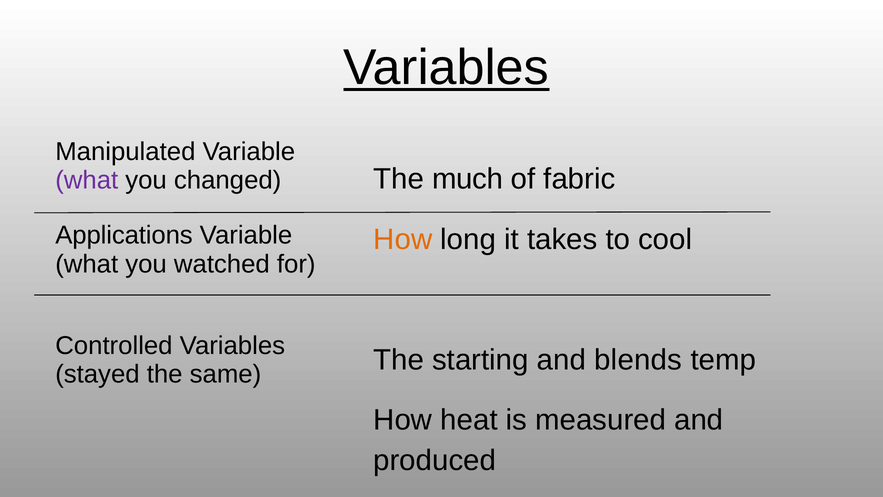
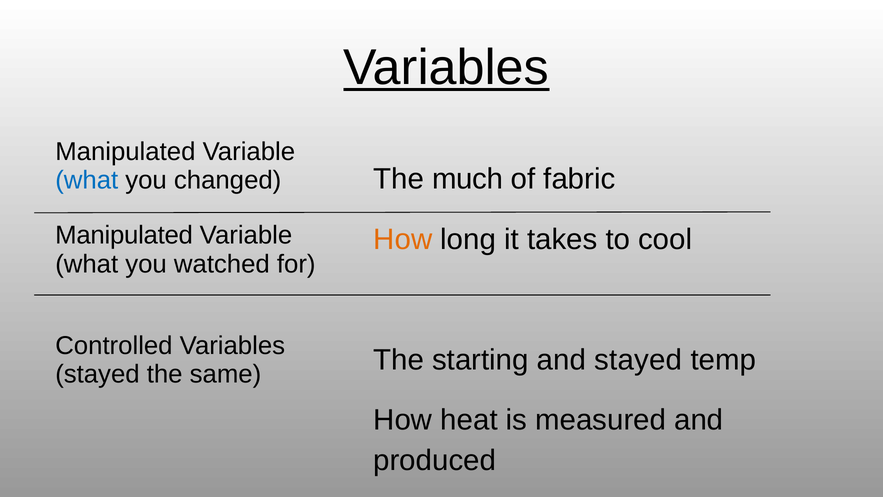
what at (87, 180) colour: purple -> blue
Applications at (124, 235): Applications -> Manipulated
and blends: blends -> stayed
